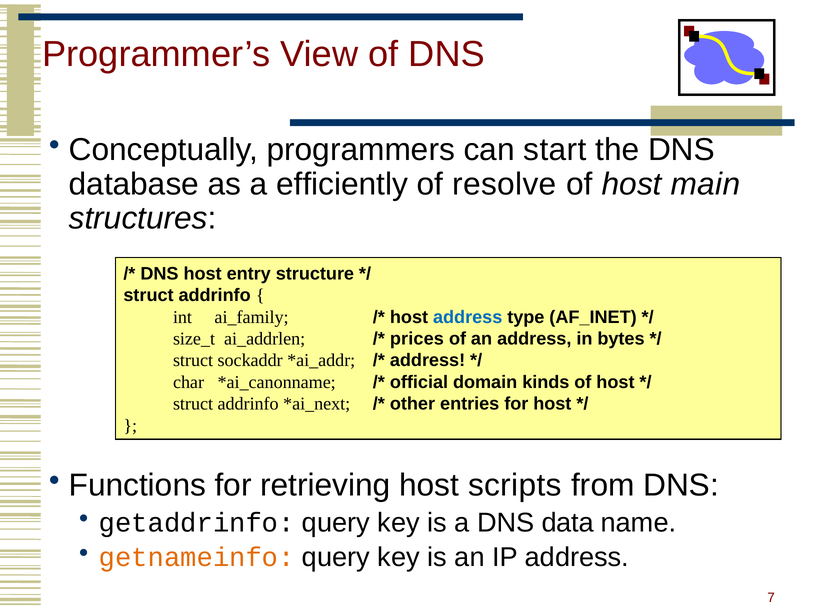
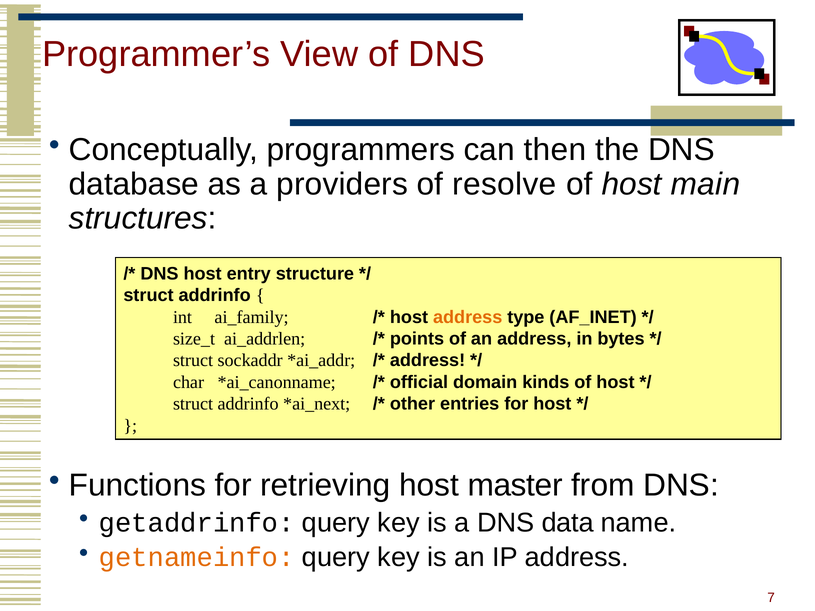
start: start -> then
efficiently: efficiently -> providers
address at (468, 317) colour: blue -> orange
prices: prices -> points
scripts: scripts -> master
